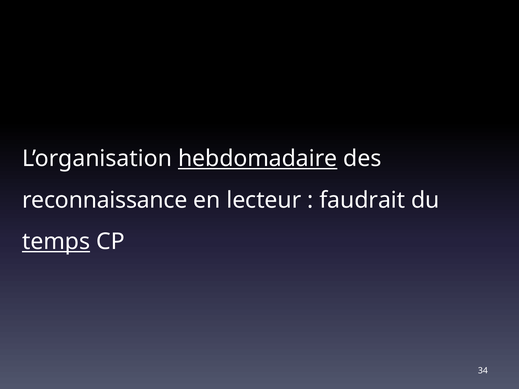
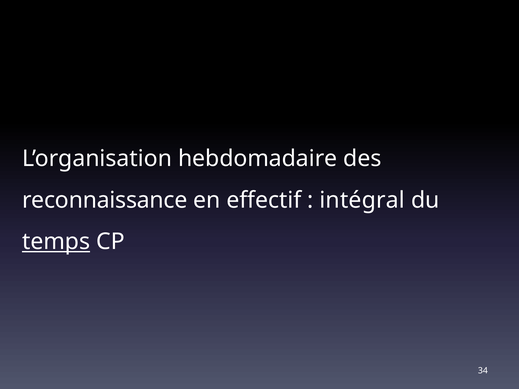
hebdomadaire underline: present -> none
lecteur: lecteur -> effectif
faudrait: faudrait -> intégral
